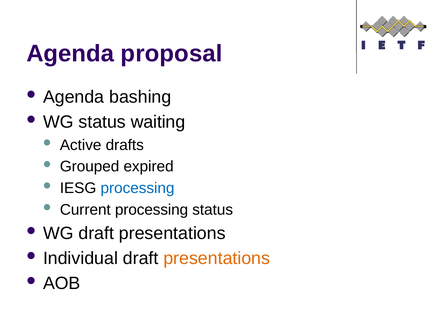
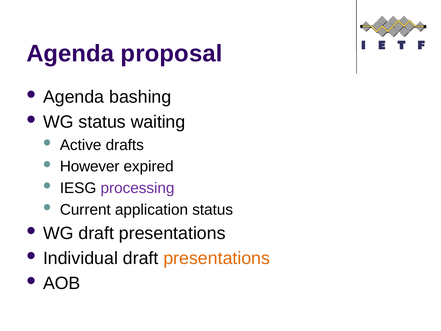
Grouped: Grouped -> However
processing at (138, 188) colour: blue -> purple
Current processing: processing -> application
